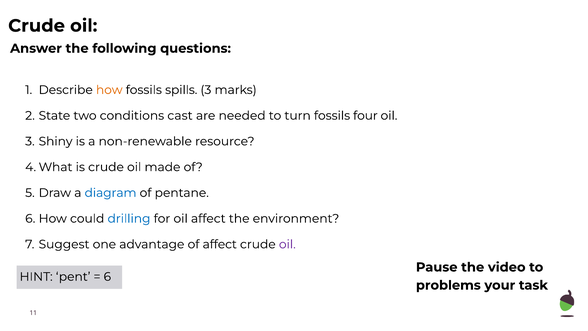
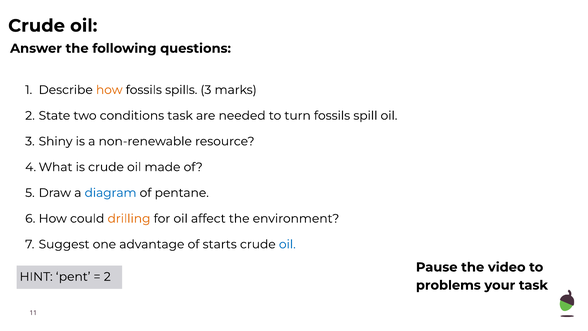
conditions cast: cast -> task
four: four -> spill
drilling colour: blue -> orange
of affect: affect -> starts
oil at (287, 244) colour: purple -> blue
6 at (107, 276): 6 -> 2
